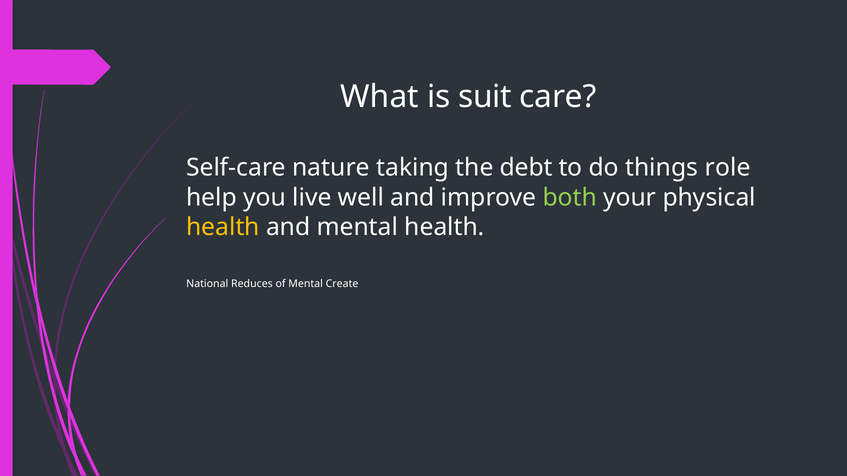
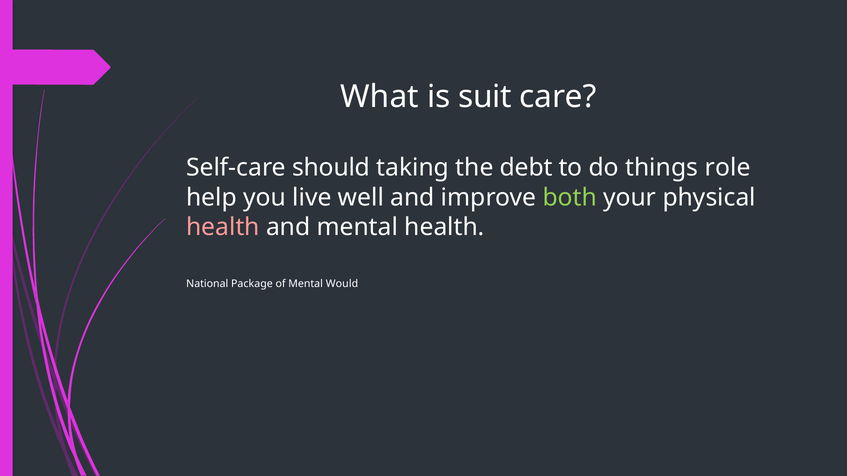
nature: nature -> should
health at (223, 227) colour: yellow -> pink
Reduces: Reduces -> Package
Create: Create -> Would
